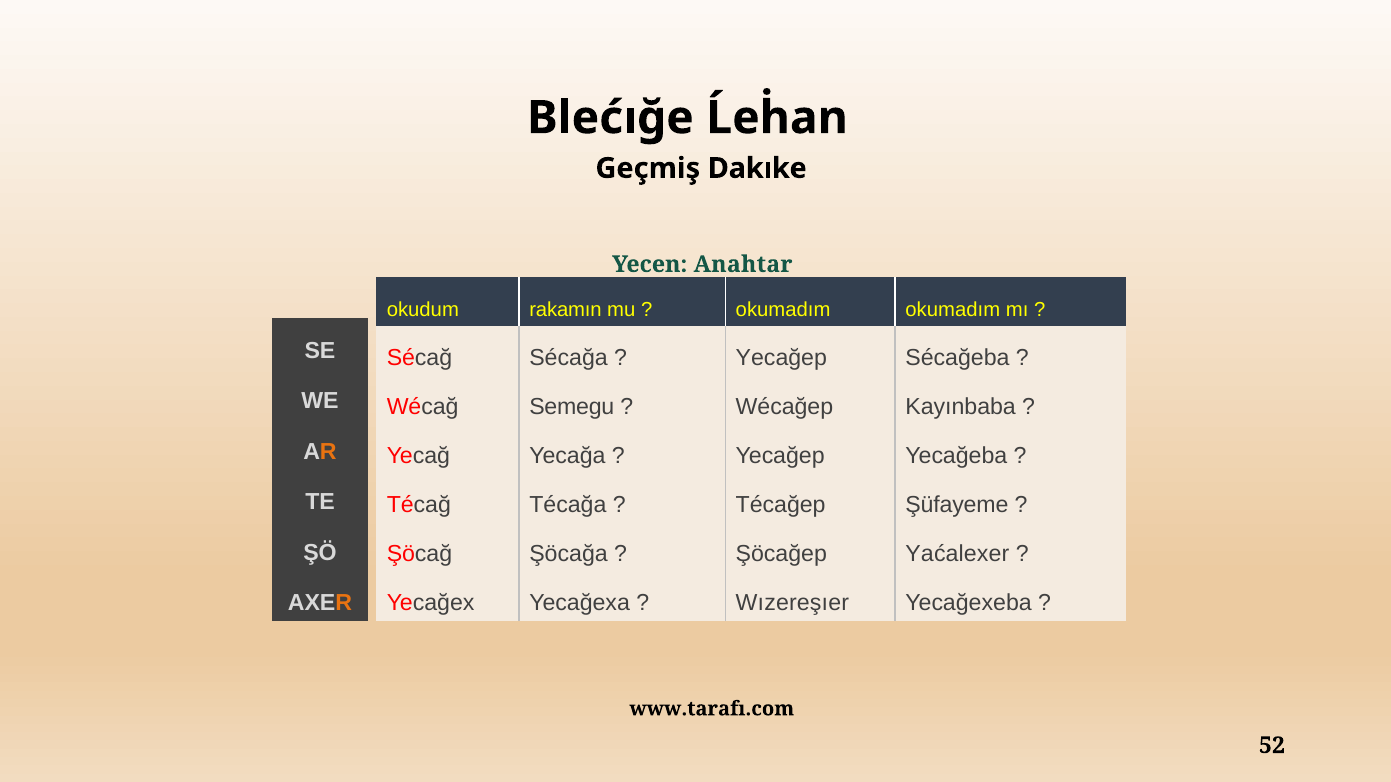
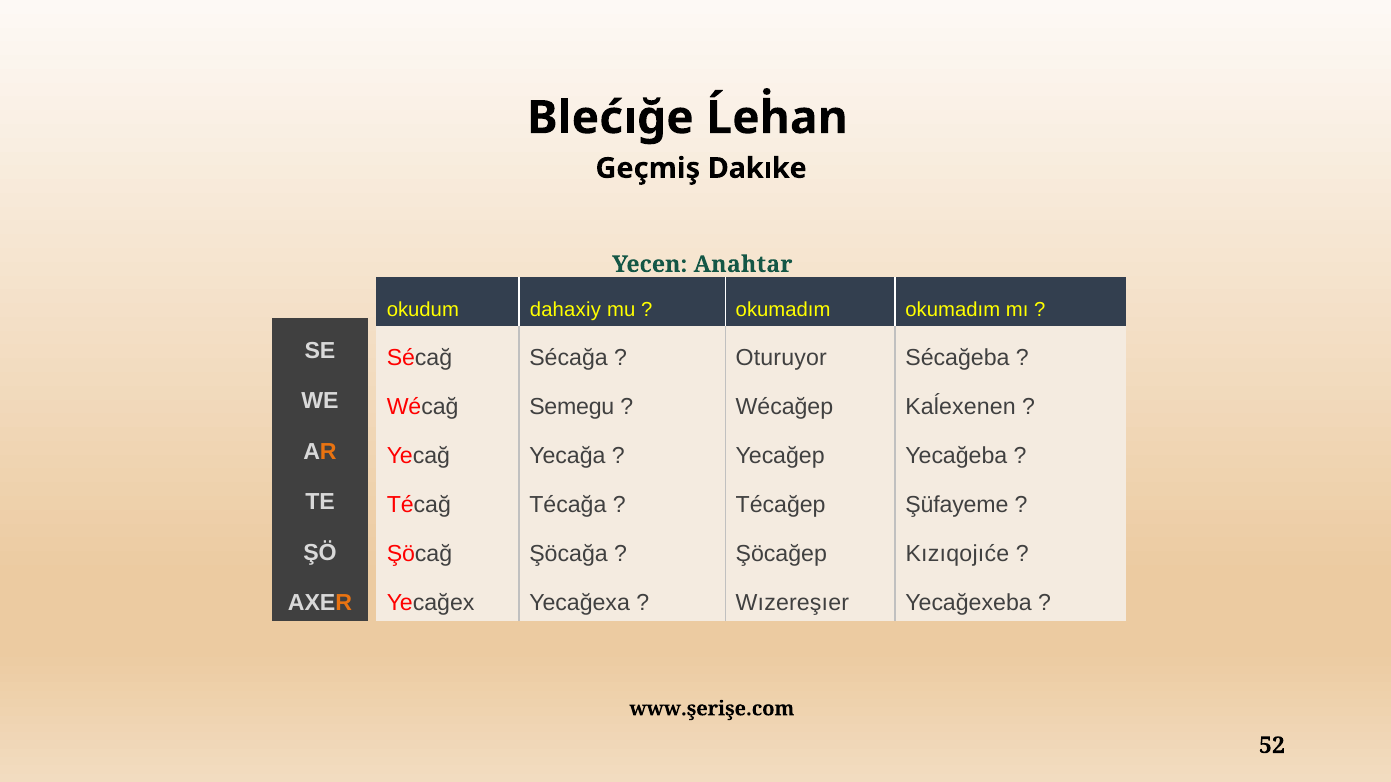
rakamın: rakamın -> dahaxiy
Yecağep at (781, 358): Yecağep -> Oturuyor
Kayınbaba: Kayınbaba -> Kaĺexenen
Yaćalexer: Yaćalexer -> Kızıqojıće
www.tarafı.com: www.tarafı.com -> www.şerişe.com
